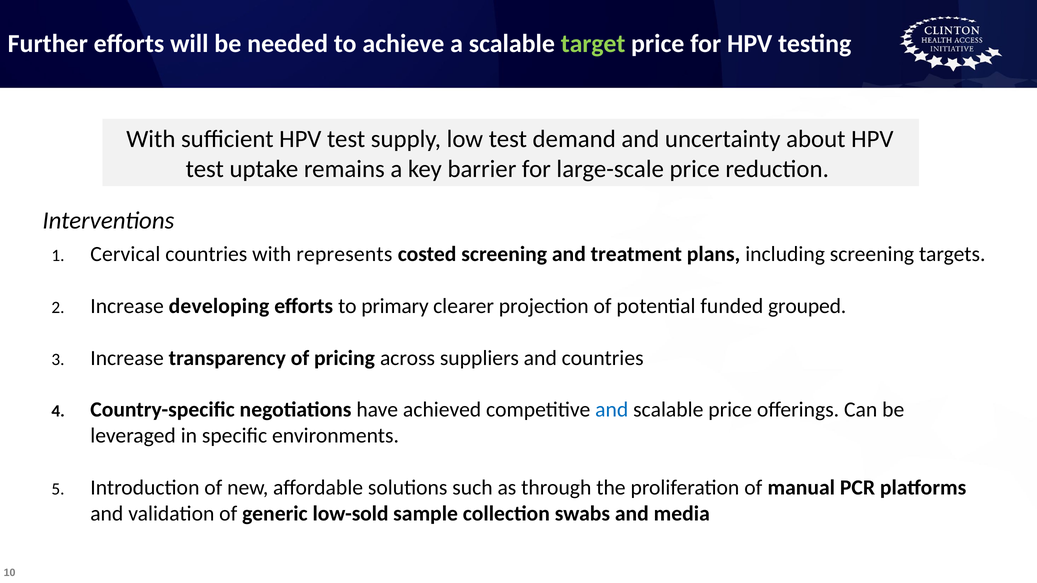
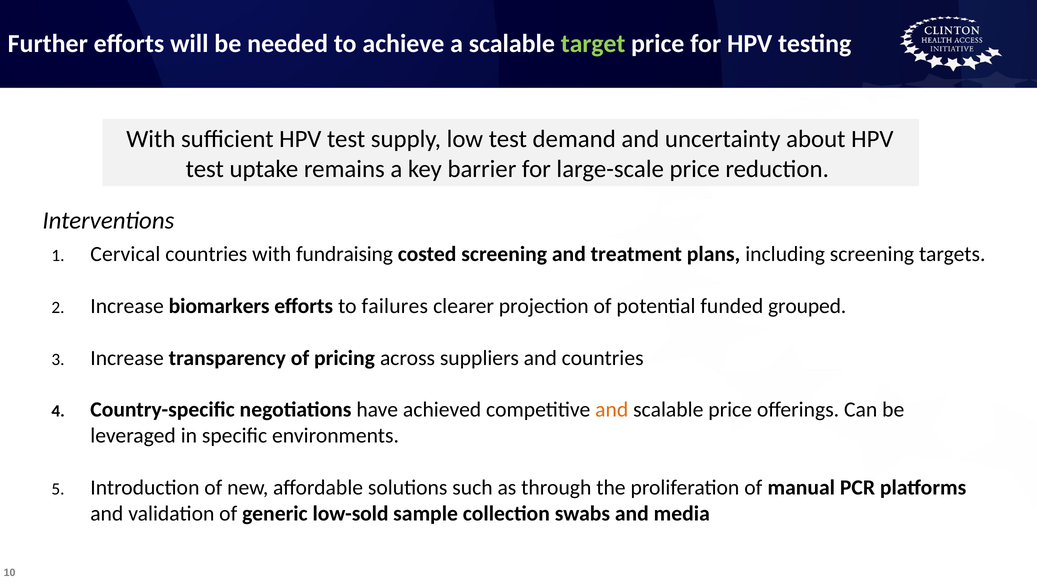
represents: represents -> fundraising
developing: developing -> biomarkers
primary: primary -> failures
and at (612, 410) colour: blue -> orange
